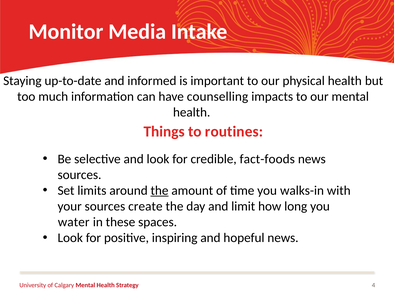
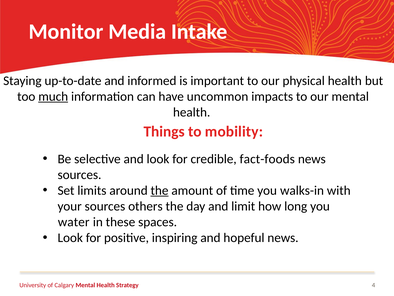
much underline: none -> present
counselling: counselling -> uncommon
routines: routines -> mobility
create: create -> others
